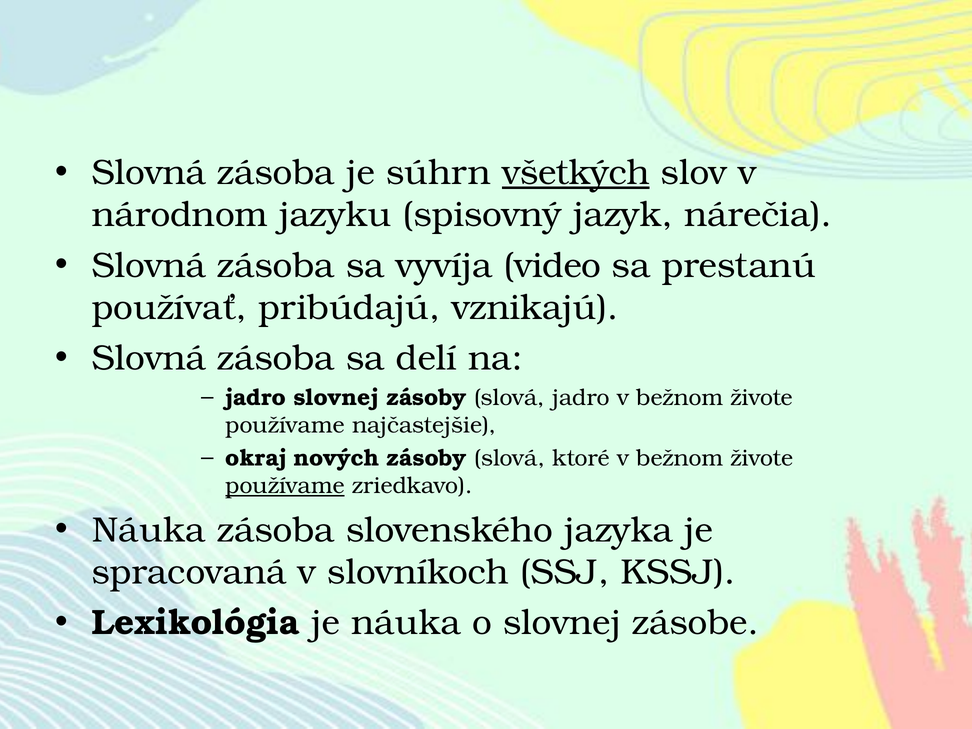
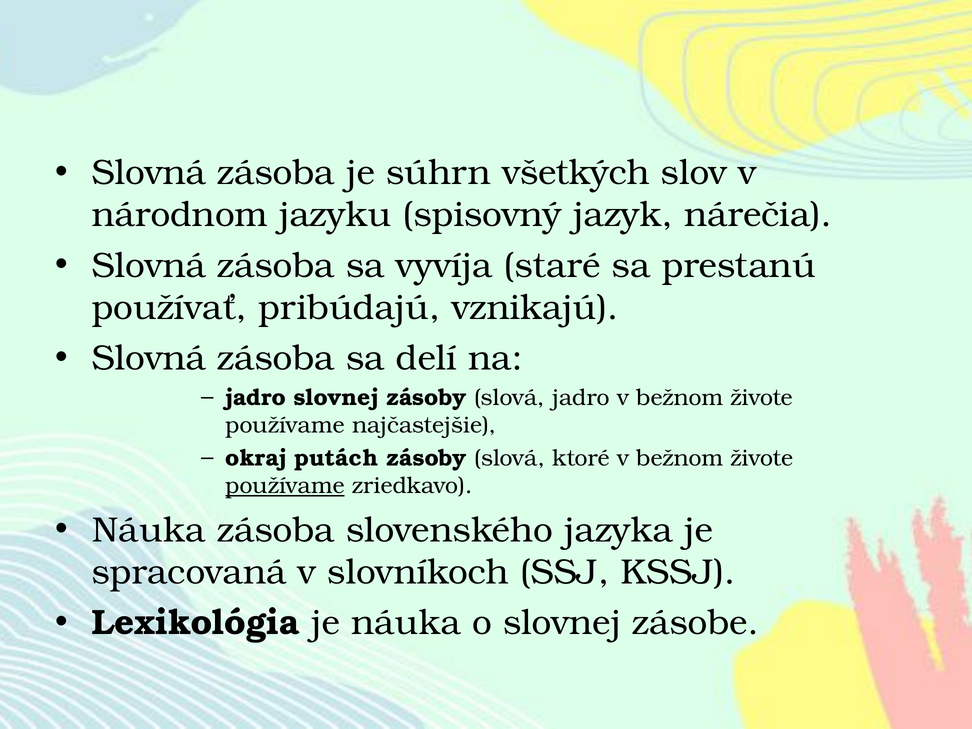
všetkých underline: present -> none
video: video -> staré
nových: nových -> putách
